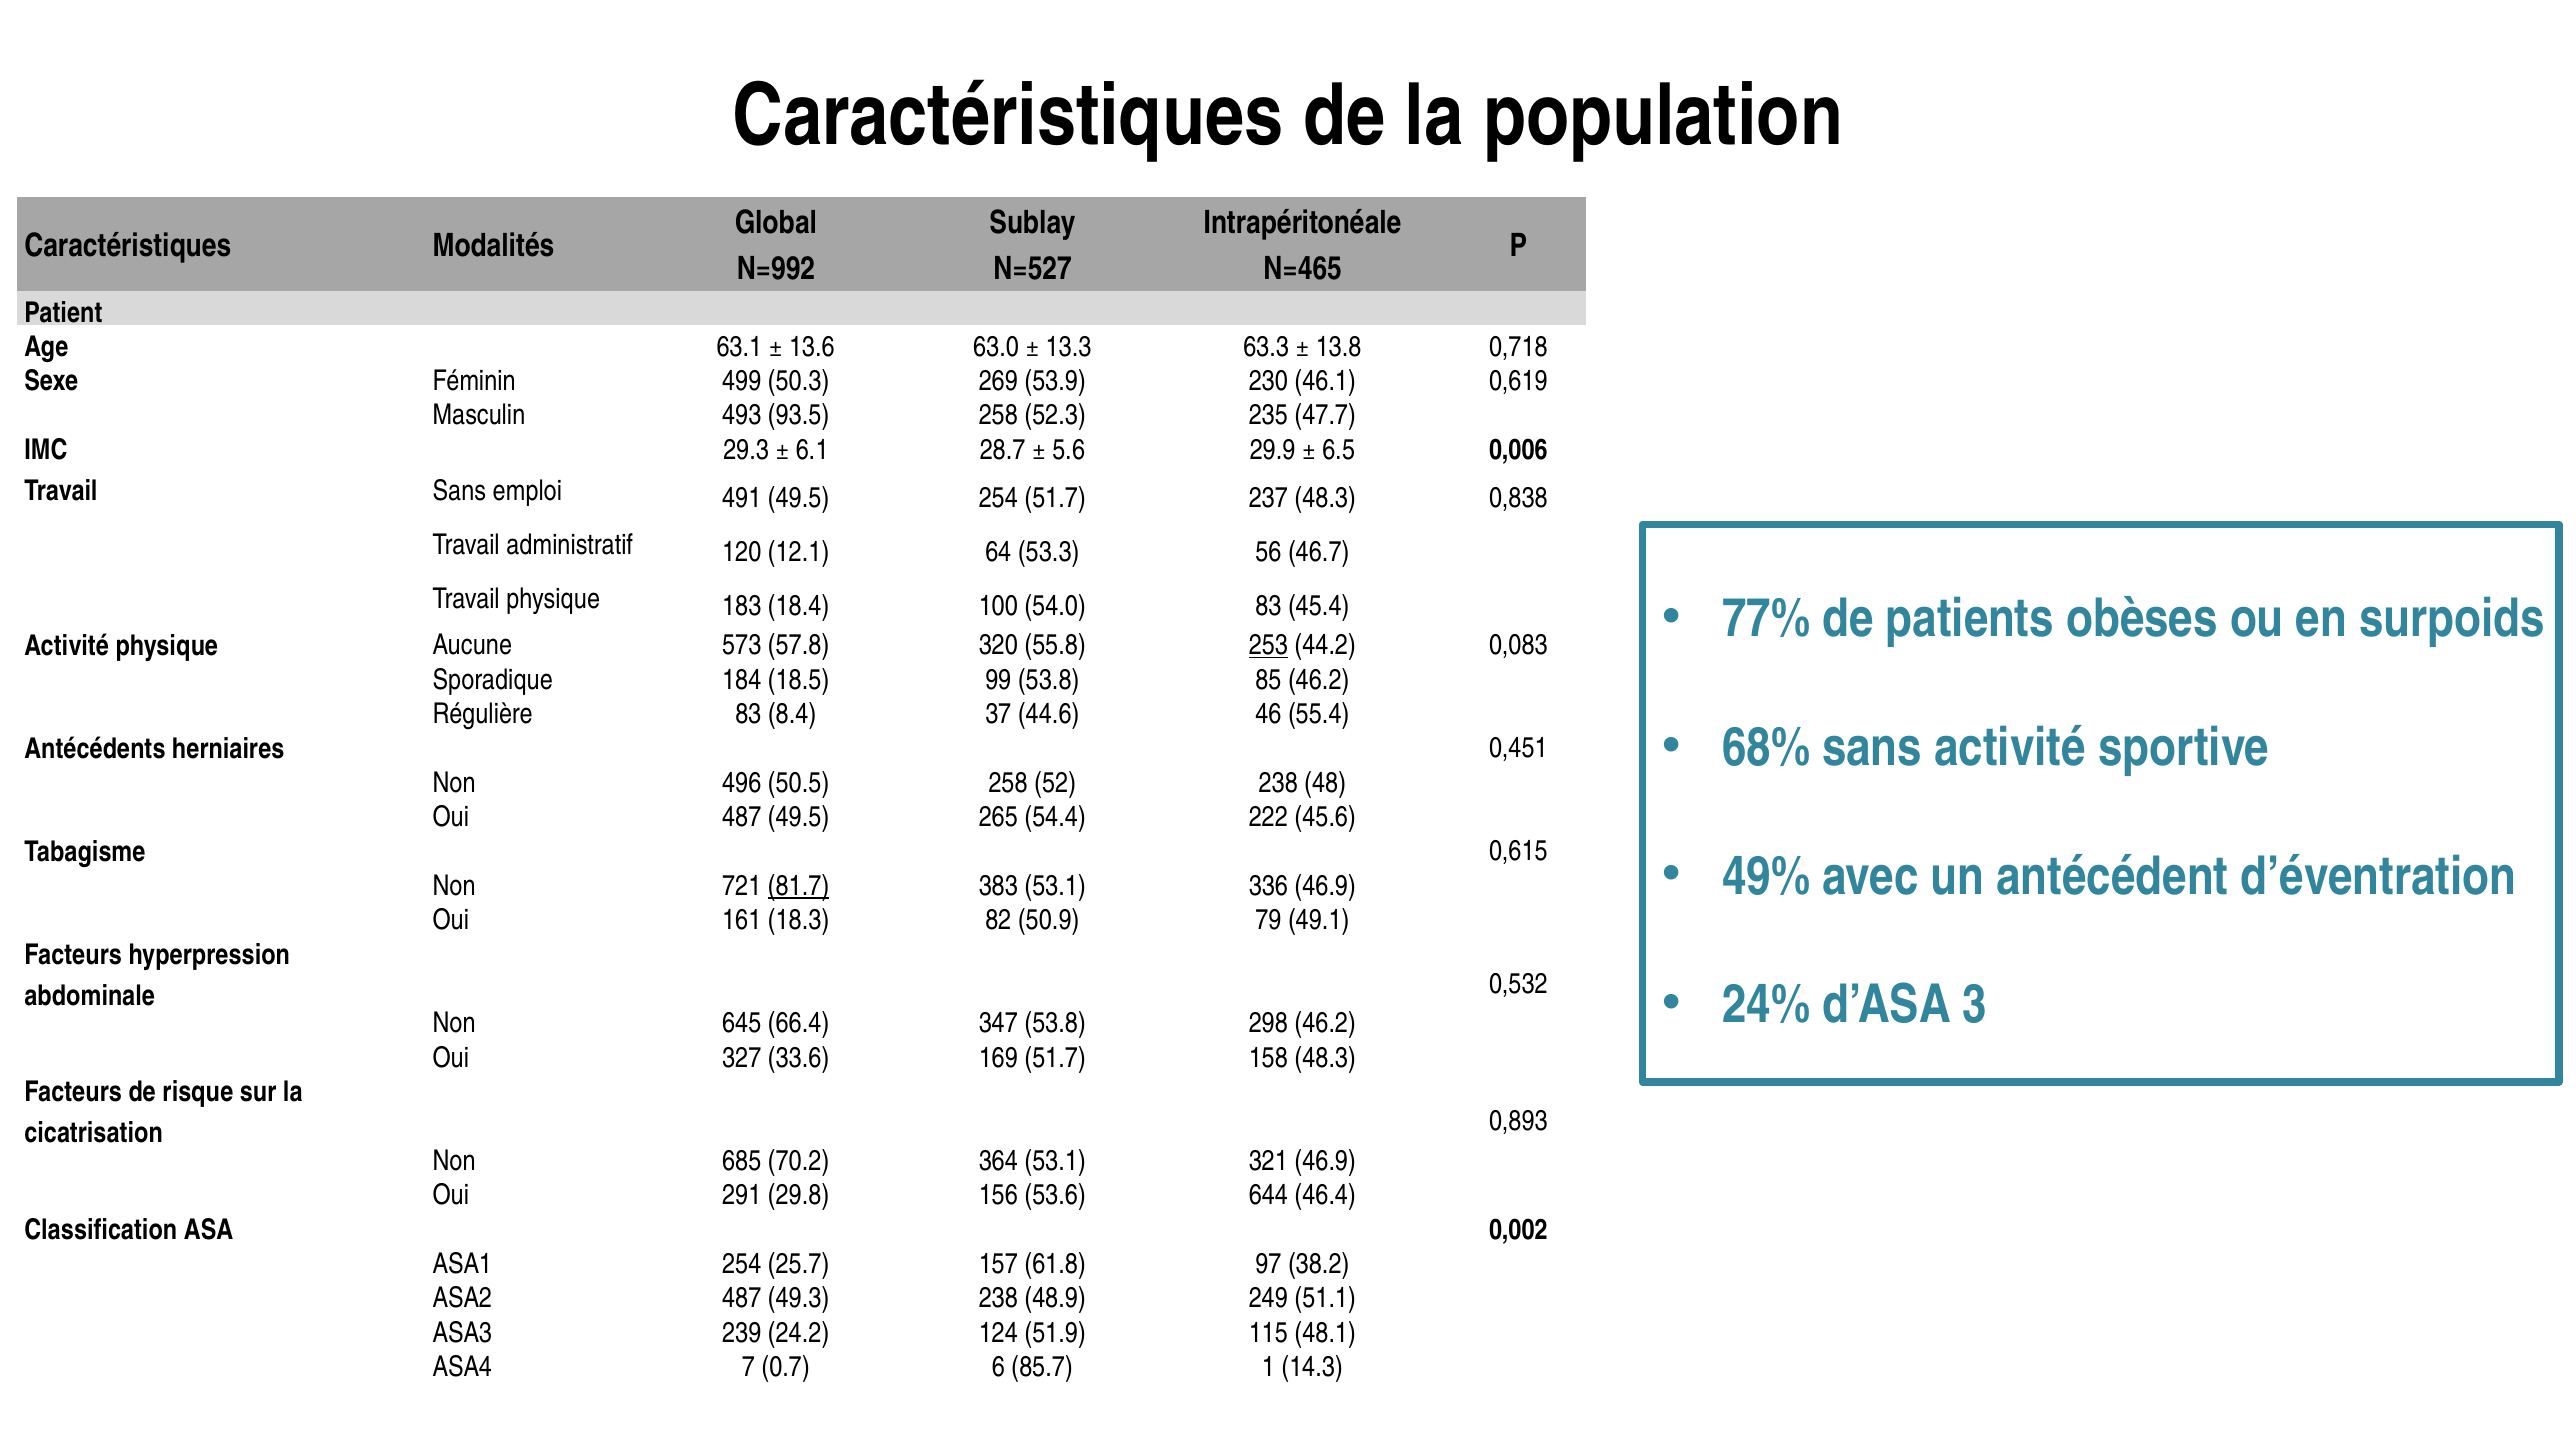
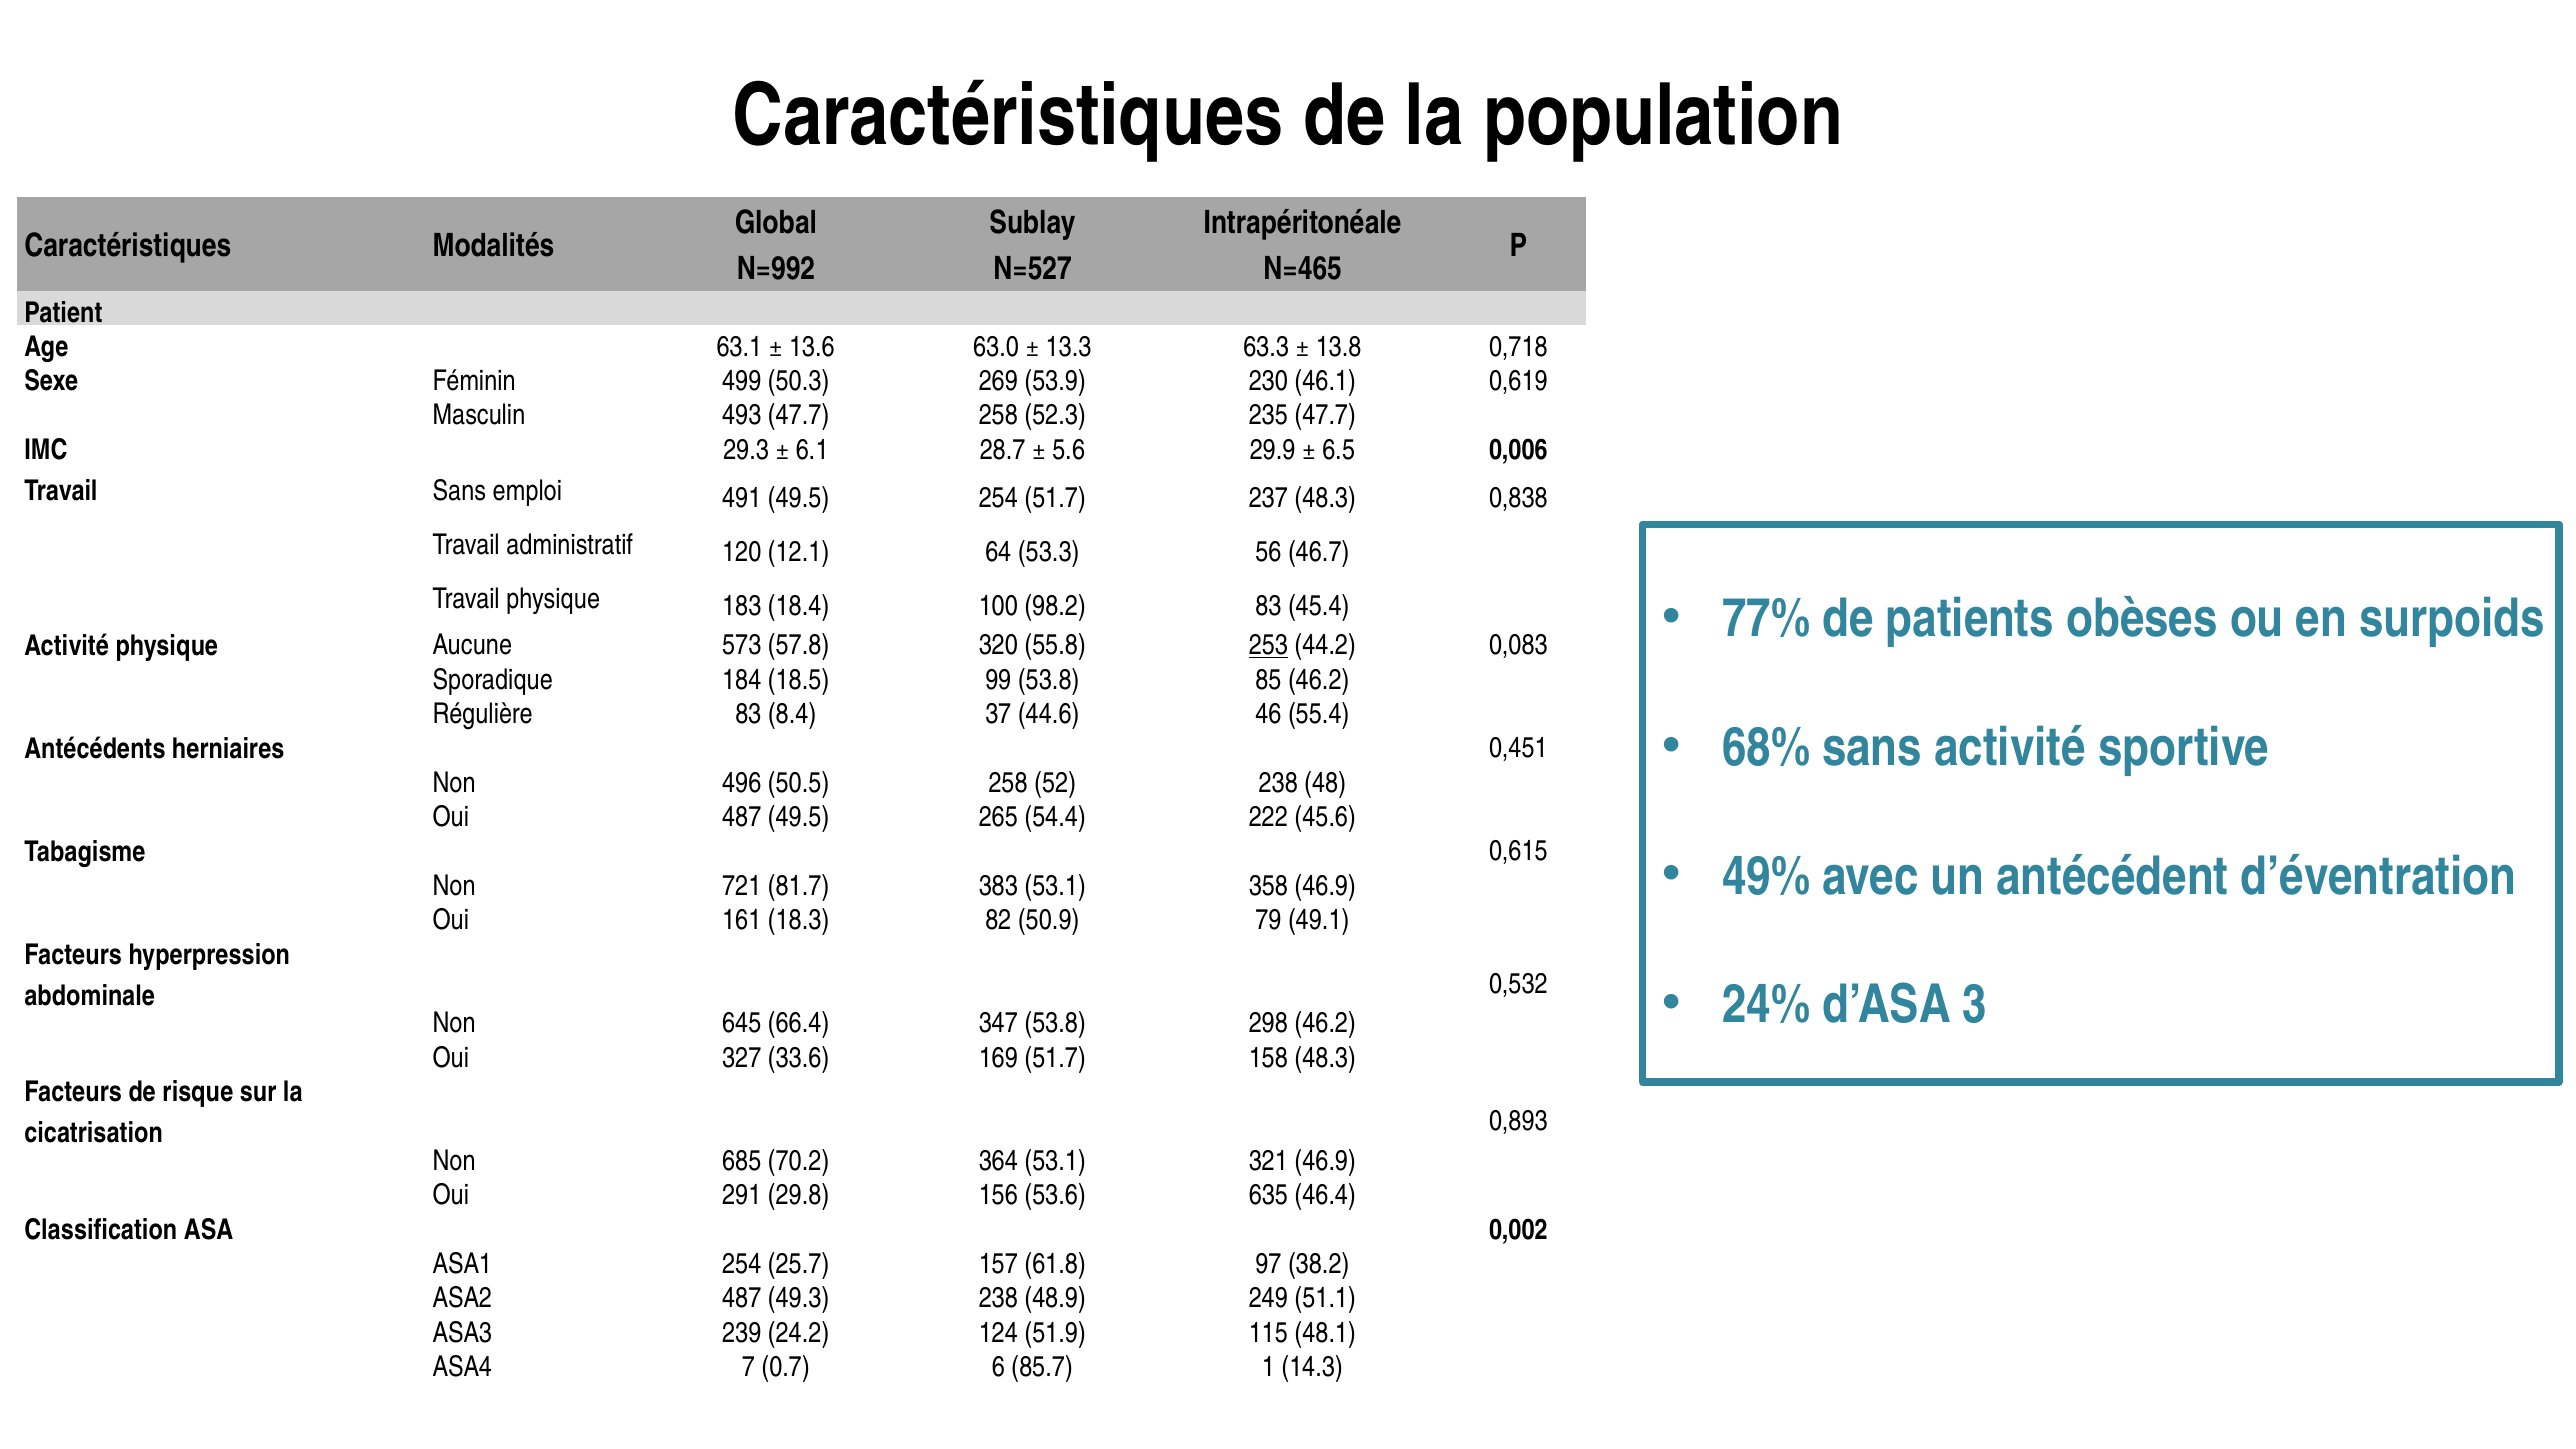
493 93.5: 93.5 -> 47.7
54.0: 54.0 -> 98.2
81.7 underline: present -> none
336: 336 -> 358
644: 644 -> 635
